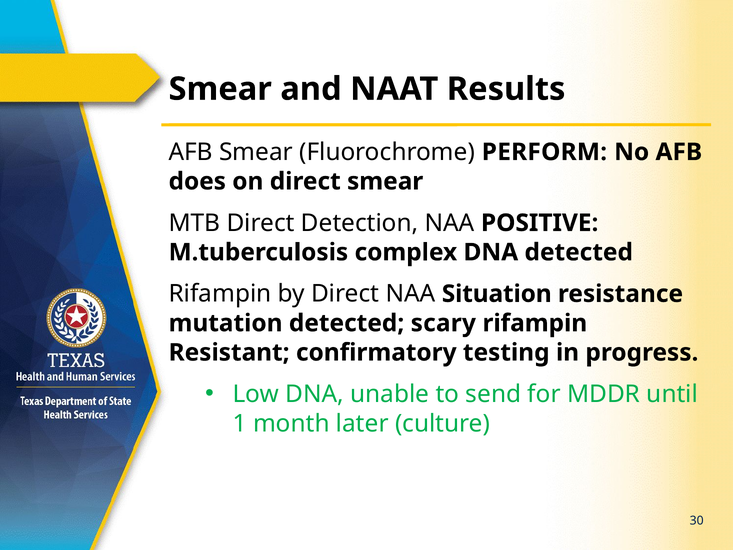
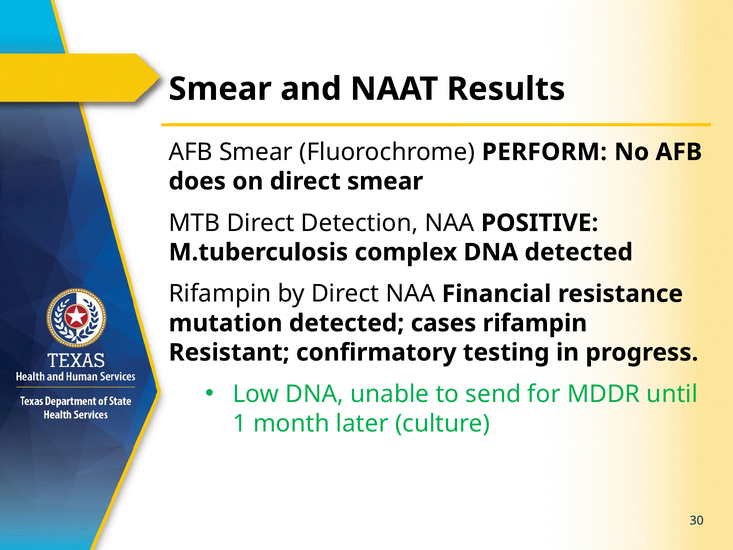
Situation: Situation -> Financial
scary: scary -> cases
